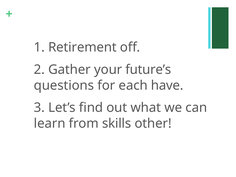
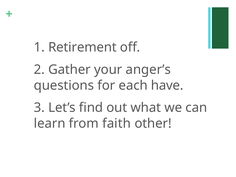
future’s: future’s -> anger’s
skills: skills -> faith
